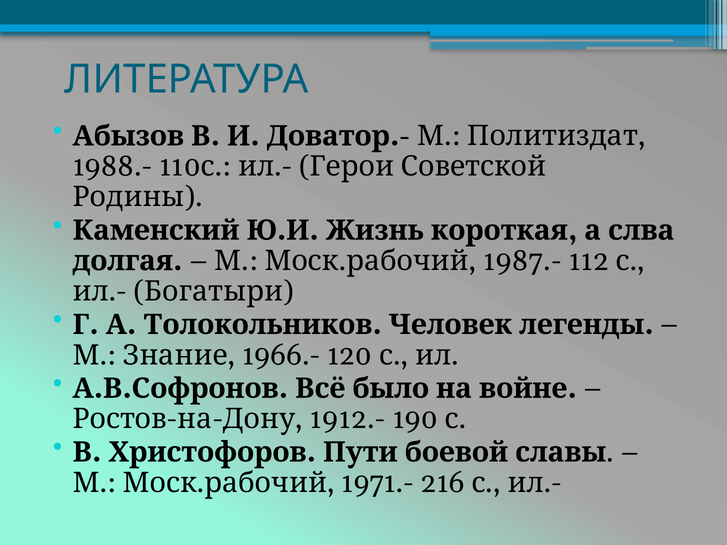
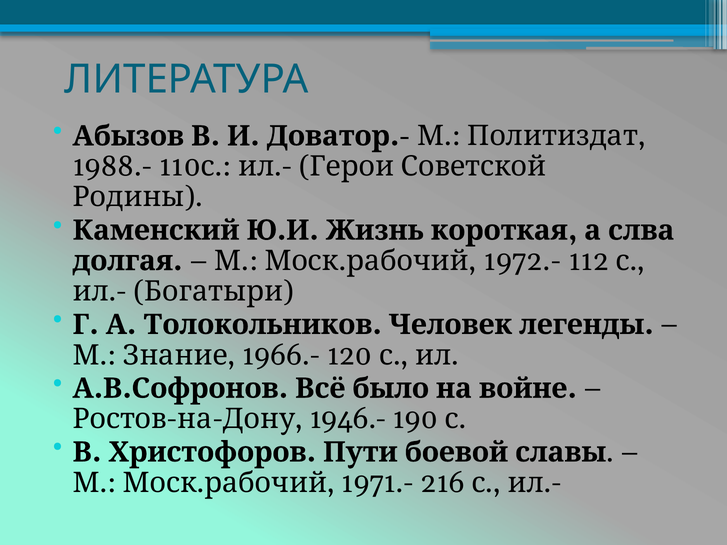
1987.-: 1987.- -> 1972.-
1912.-: 1912.- -> 1946.-
